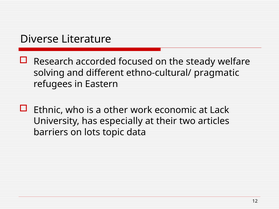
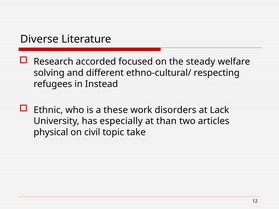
pragmatic: pragmatic -> respecting
Eastern: Eastern -> Instead
other: other -> these
economic: economic -> disorders
their: their -> than
barriers: barriers -> physical
lots: lots -> civil
data: data -> take
